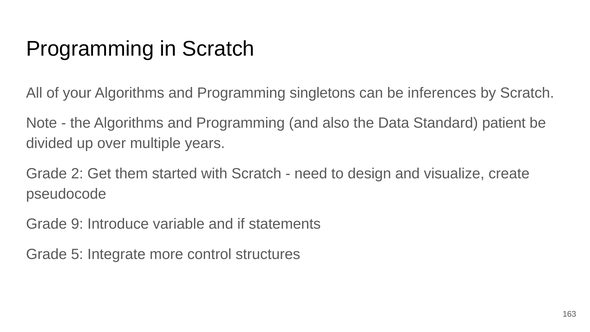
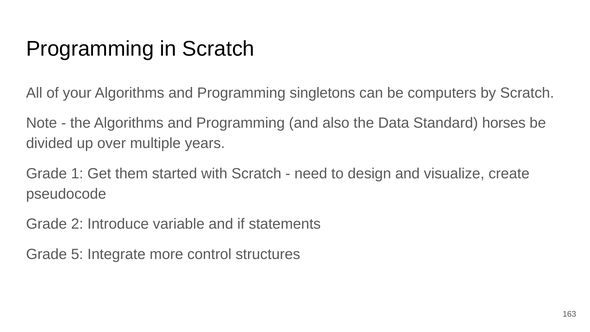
inferences: inferences -> computers
patient: patient -> horses
2: 2 -> 1
9: 9 -> 2
